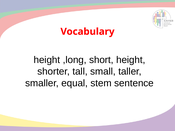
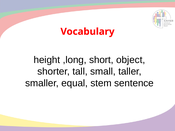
short height: height -> object
